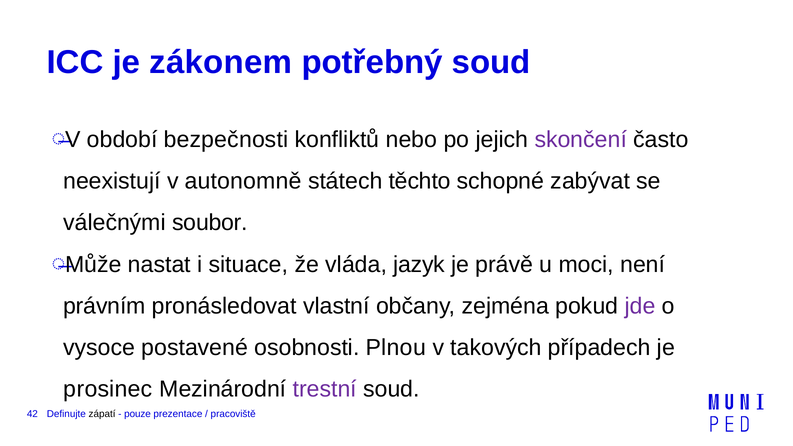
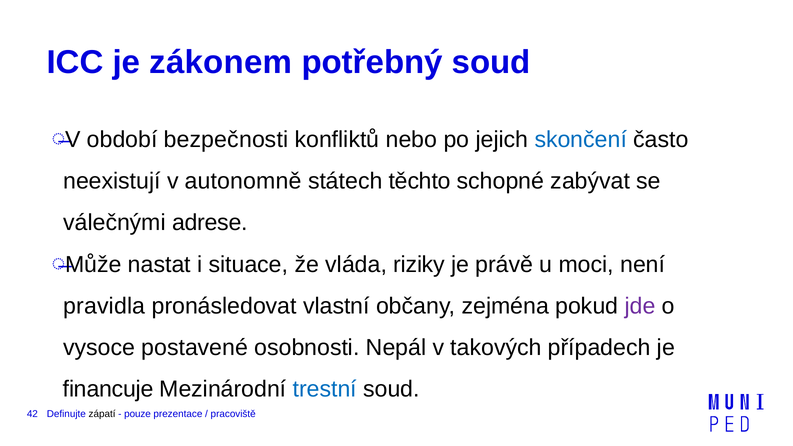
skončení colour: purple -> blue
soubor: soubor -> adrese
jazyk: jazyk -> riziky
právním: právním -> pravidla
Plnou: Plnou -> Nepál
prosinec: prosinec -> financuje
trestní colour: purple -> blue
